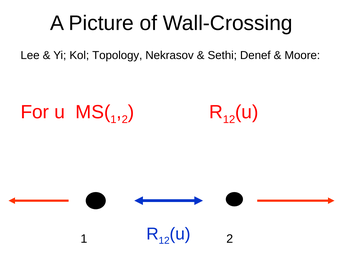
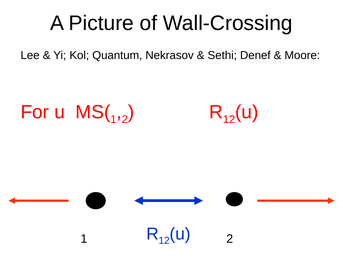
Topology: Topology -> Quantum
